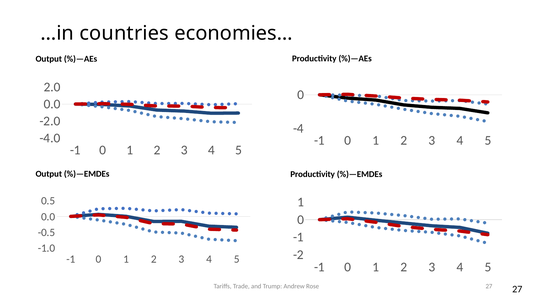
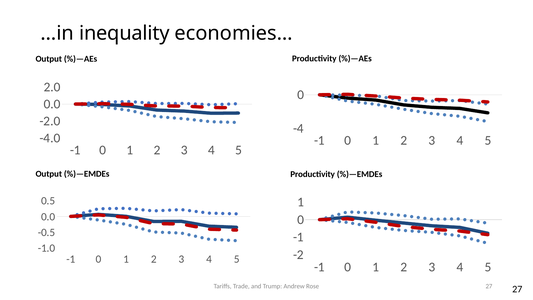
countries: countries -> inequality
